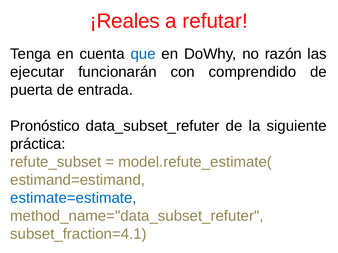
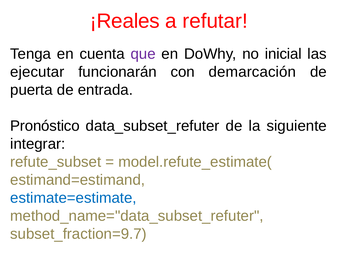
que colour: blue -> purple
razón: razón -> inicial
comprendido: comprendido -> demarcación
práctica: práctica -> integrar
subset_fraction=4.1: subset_fraction=4.1 -> subset_fraction=9.7
